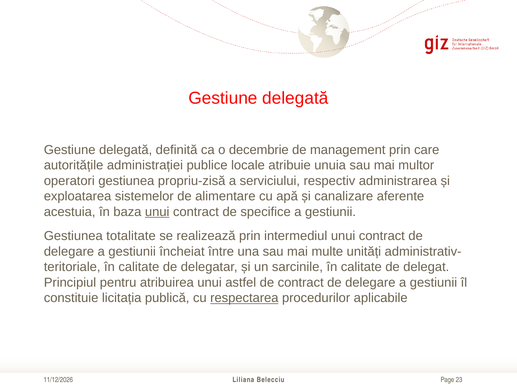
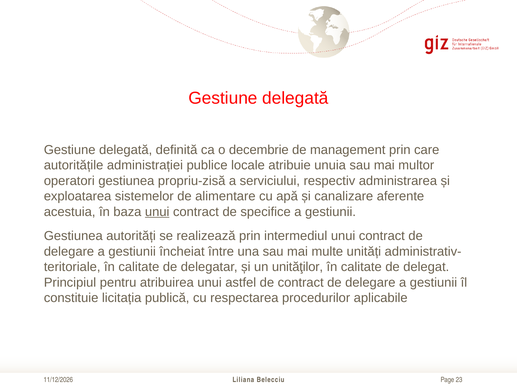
totalitate: totalitate -> autorități
sarcinile: sarcinile -> unităţilor
respectarea underline: present -> none
